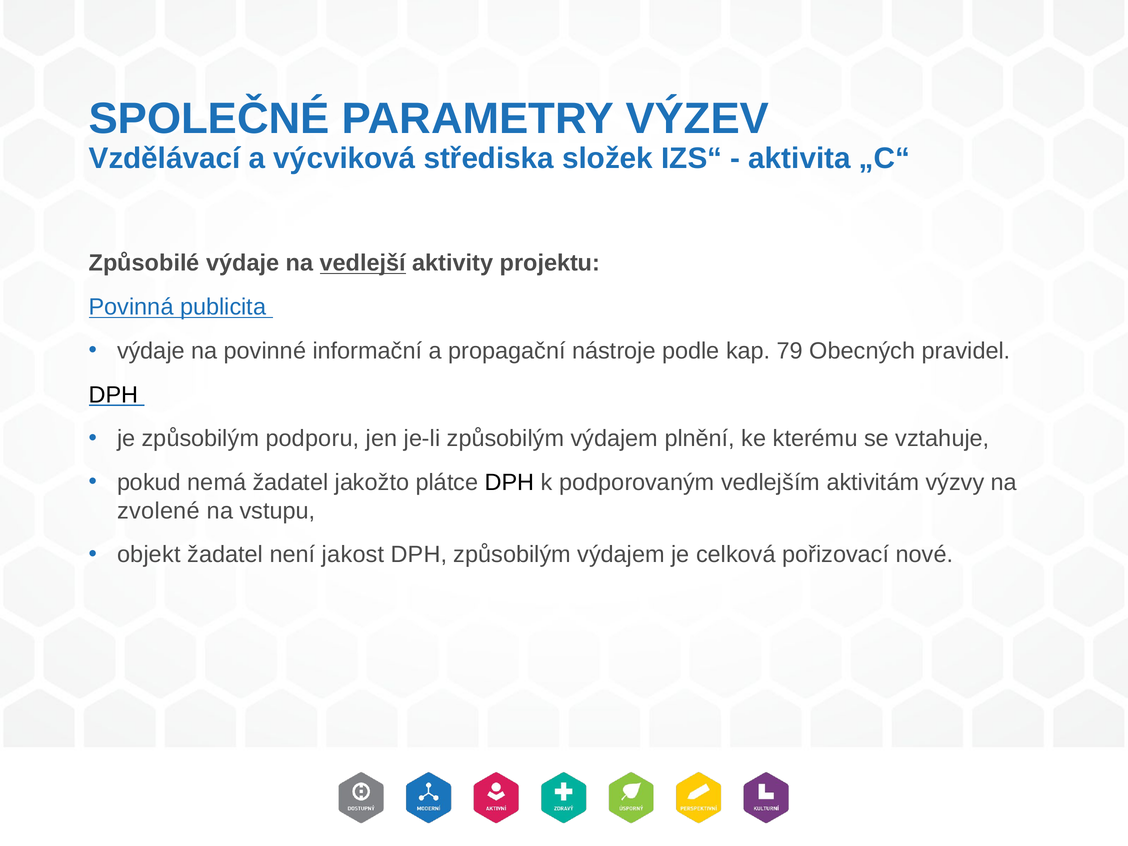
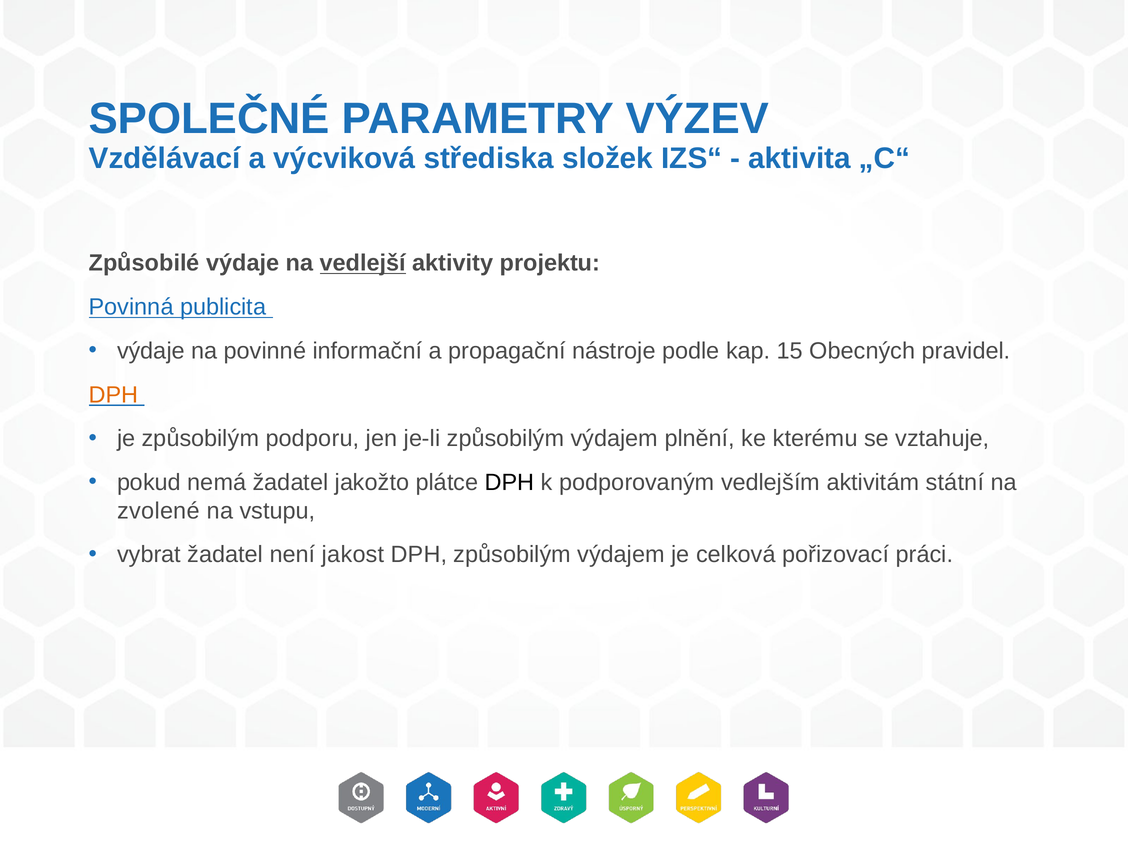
79: 79 -> 15
DPH at (114, 395) colour: black -> orange
výzvy: výzvy -> státní
objekt: objekt -> vybrat
nové: nové -> práci
